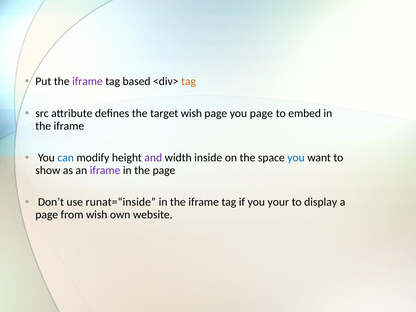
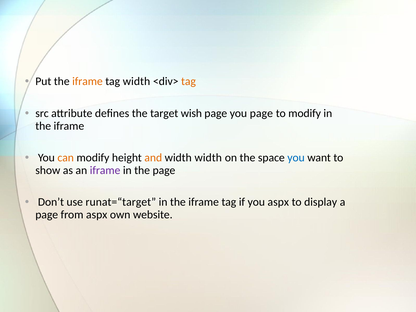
iframe at (87, 81) colour: purple -> orange
tag based: based -> width
to embed: embed -> modify
can colour: blue -> orange
and colour: purple -> orange
width inside: inside -> width
runat=“inside: runat=“inside -> runat=“target
you your: your -> aspx
from wish: wish -> aspx
